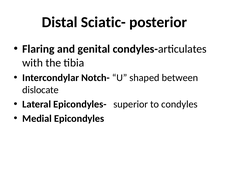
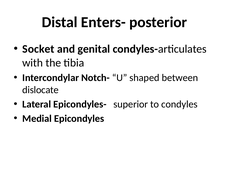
Sciatic-: Sciatic- -> Enters-
Flaring: Flaring -> Socket
